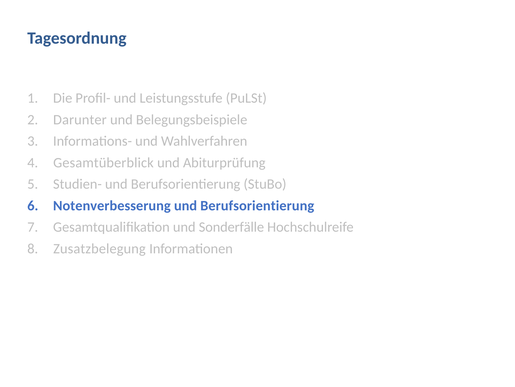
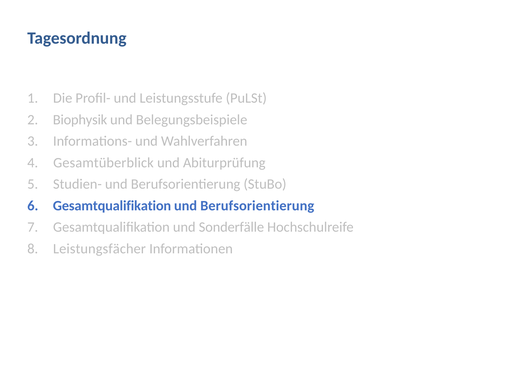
Darunter: Darunter -> Biophysik
Notenverbesserung at (112, 205): Notenverbesserung -> Gesamtqualifikation
Zusatzbelegung: Zusatzbelegung -> Leistungsfächer
